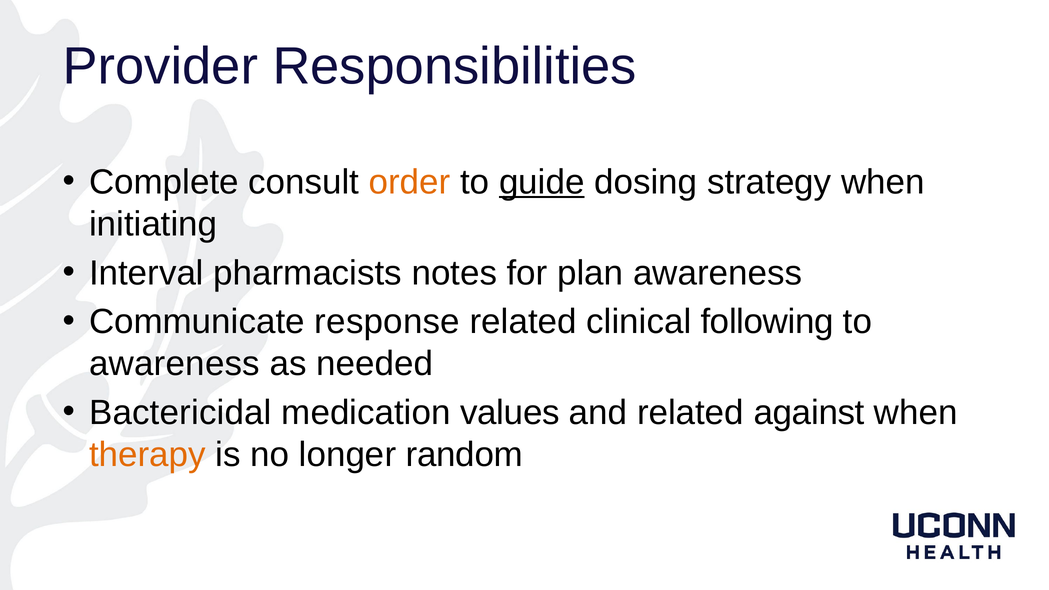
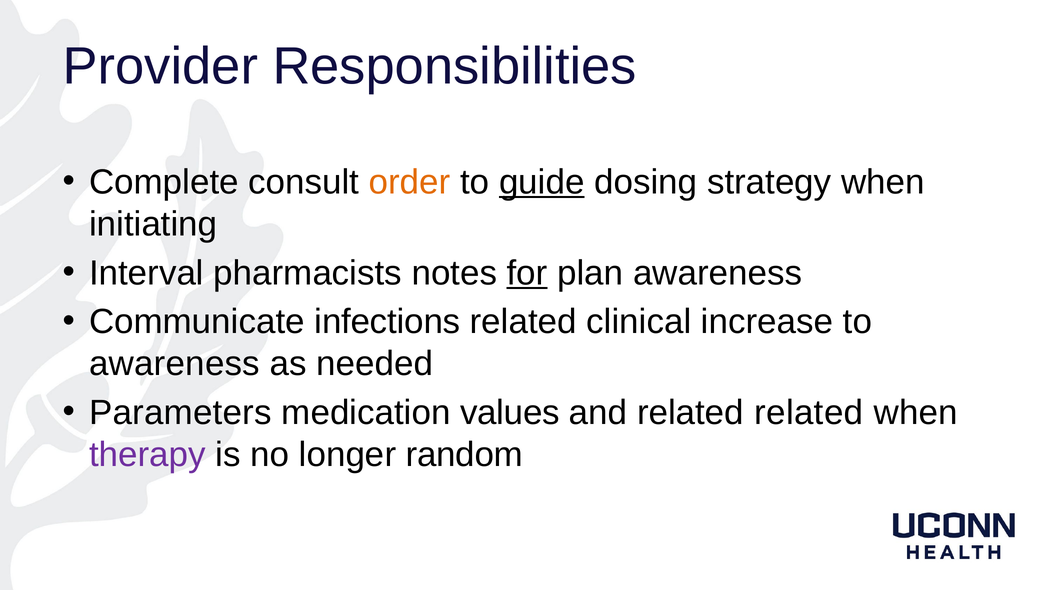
for underline: none -> present
response: response -> infections
following: following -> increase
Bactericidal: Bactericidal -> Parameters
related against: against -> related
therapy colour: orange -> purple
